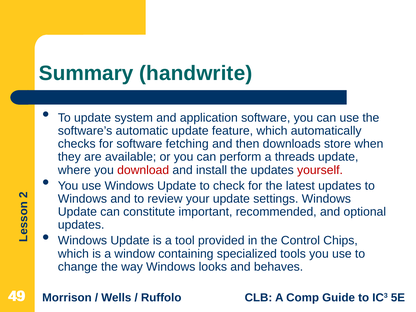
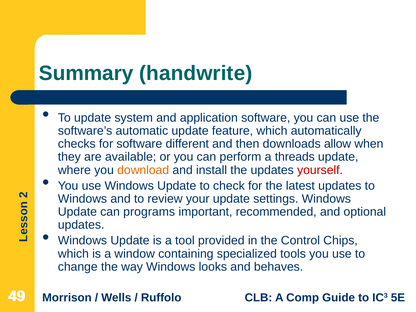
fetching: fetching -> different
store: store -> allow
download colour: red -> orange
constitute: constitute -> programs
